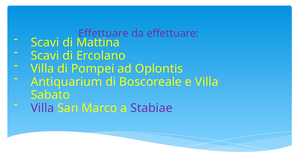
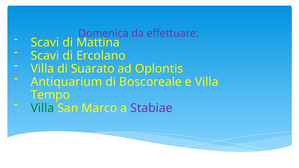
Effettuare at (103, 33): Effettuare -> Domenica
Pompei: Pompei -> Suarato
Sabato: Sabato -> Tempo
Villa at (42, 108) colour: purple -> green
